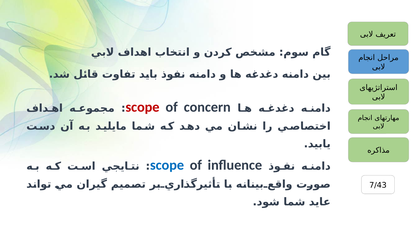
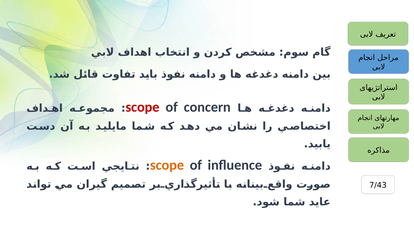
scope at (167, 165) colour: blue -> orange
